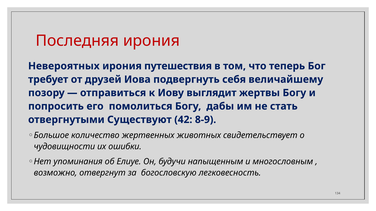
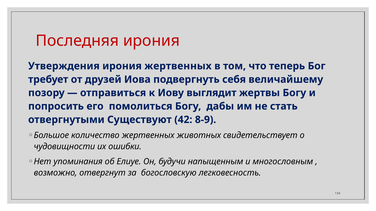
Невероятных: Невероятных -> Утверждения
ирония путешествия: путешествия -> жертвенных
